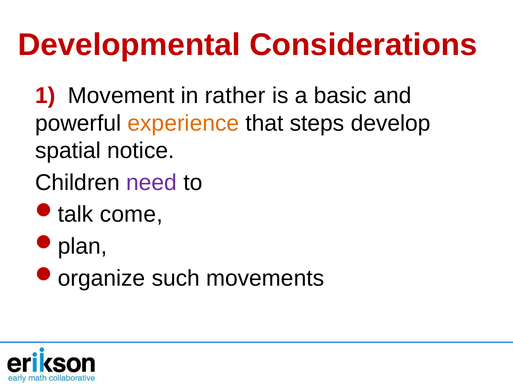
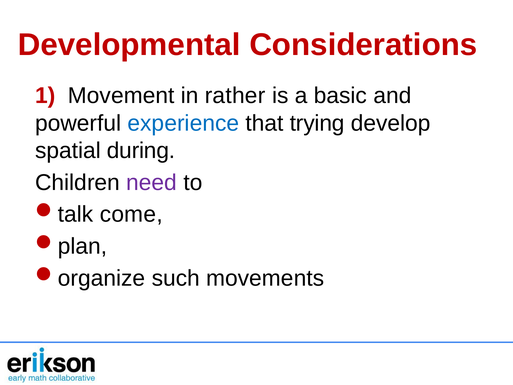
experience colour: orange -> blue
steps: steps -> trying
notice: notice -> during
